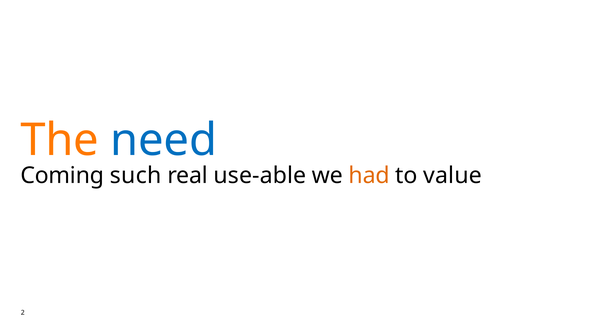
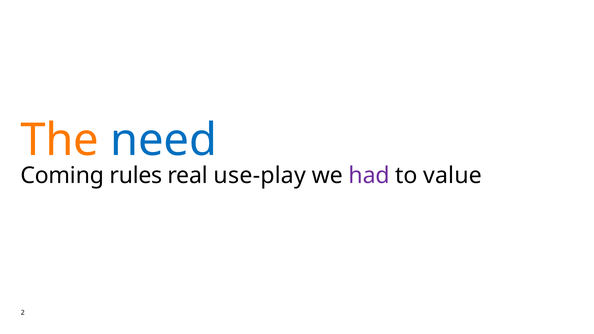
such: such -> rules
use-able: use-able -> use-play
had colour: orange -> purple
